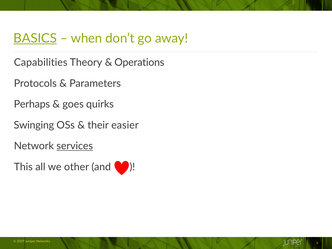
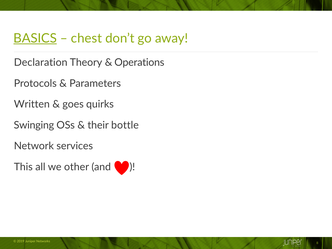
when: when -> chest
Capabilities: Capabilities -> Declaration
Perhaps: Perhaps -> Written
easier: easier -> bottle
services underline: present -> none
